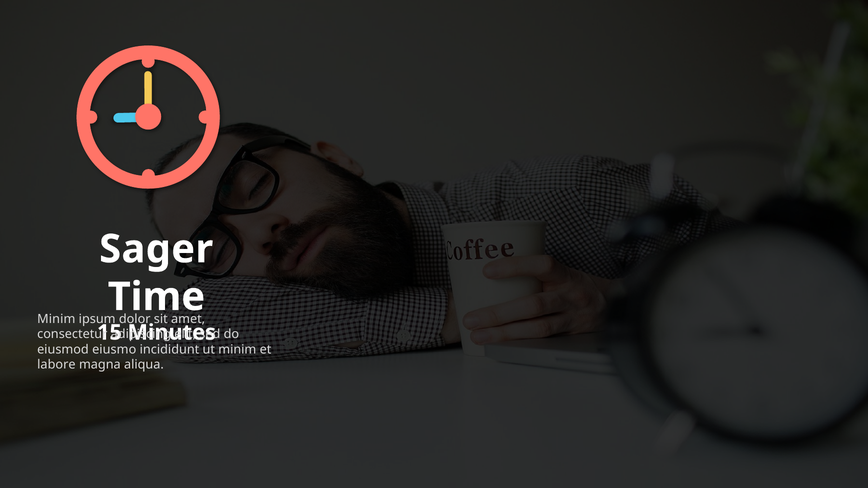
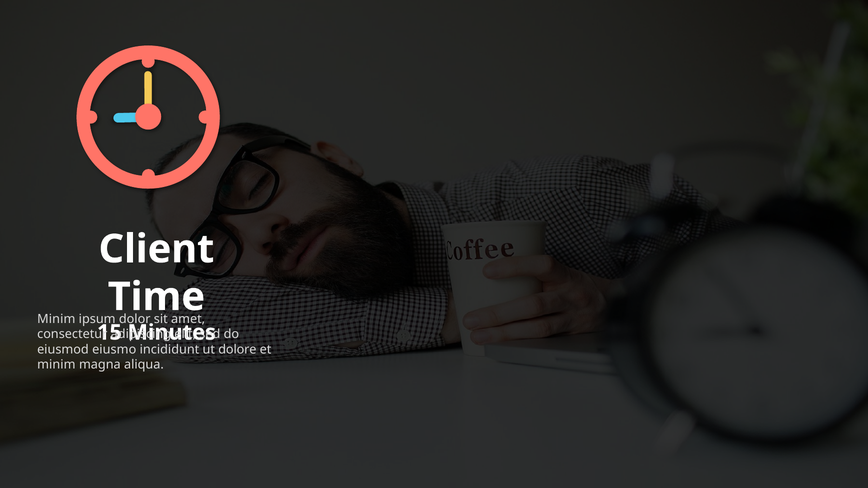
Sager: Sager -> Client
minim at (237, 350): minim -> dolore
labore at (56, 365): labore -> minim
